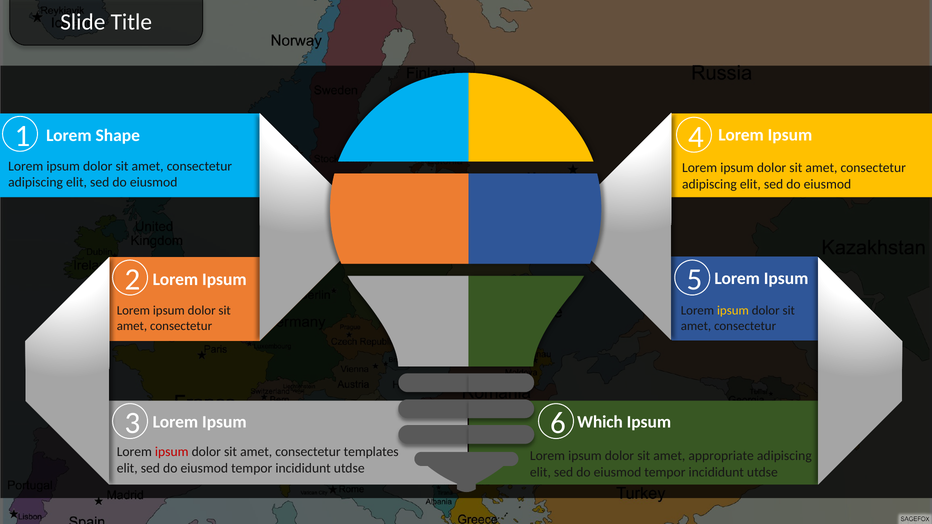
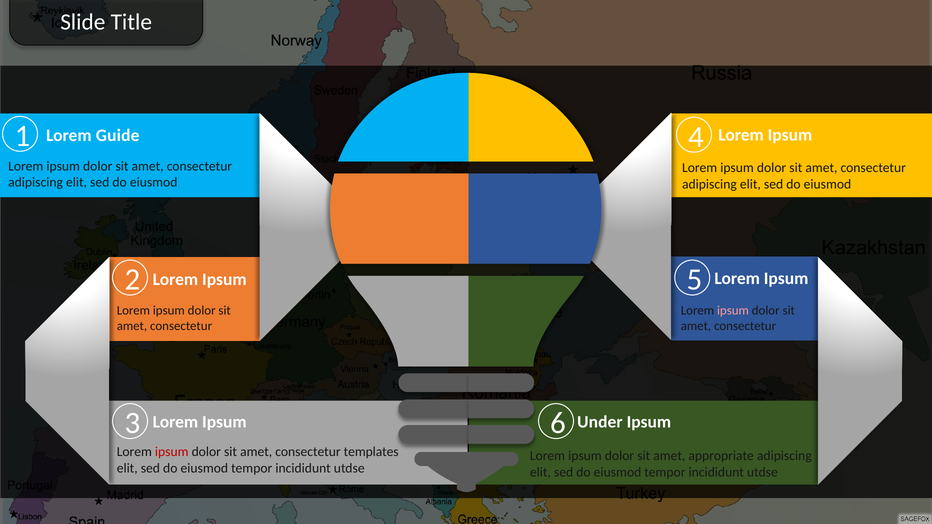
Shape: Shape -> Guide
ipsum at (733, 311) colour: yellow -> pink
Which: Which -> Under
